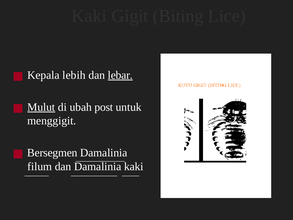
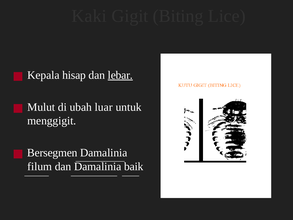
lebih: lebih -> hisap
Mulut underline: present -> none
post: post -> luar
Damalinia kaki: kaki -> baik
